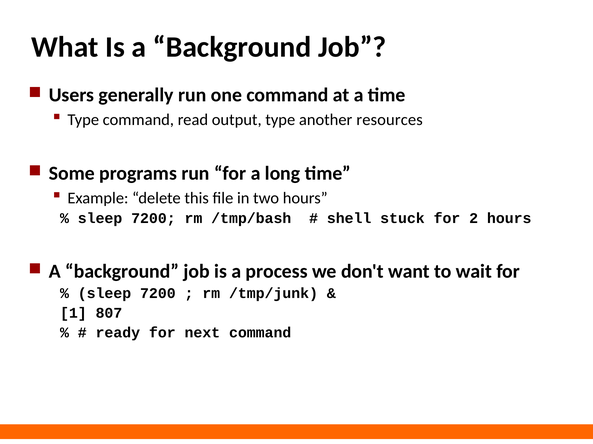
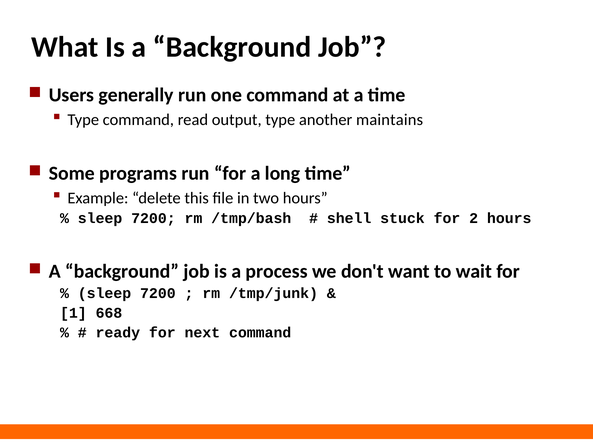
resources: resources -> maintains
807: 807 -> 668
